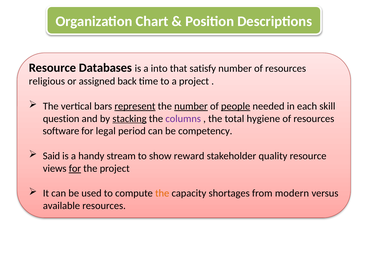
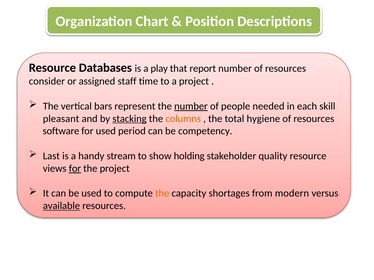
into: into -> play
satisfy: satisfy -> report
religious: religious -> consider
back: back -> staff
represent underline: present -> none
people underline: present -> none
question: question -> pleasant
columns colour: purple -> orange
for legal: legal -> used
Said: Said -> Last
reward: reward -> holding
available underline: none -> present
